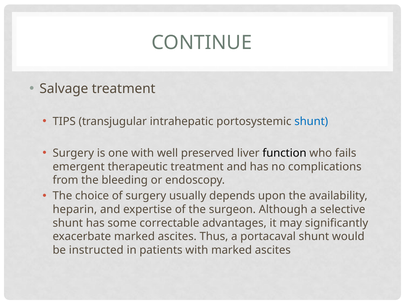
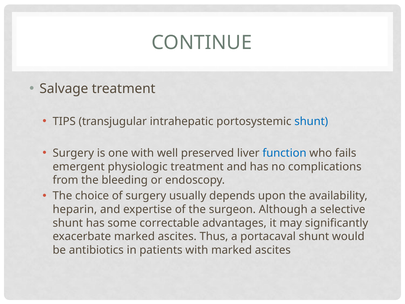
function colour: black -> blue
therapeutic: therapeutic -> physiologic
instructed: instructed -> antibiotics
